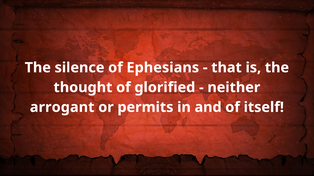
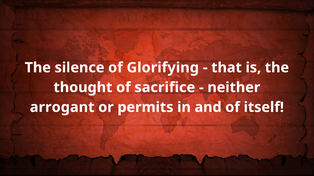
Ephesians: Ephesians -> Glorifying
glorified: glorified -> sacrifice
